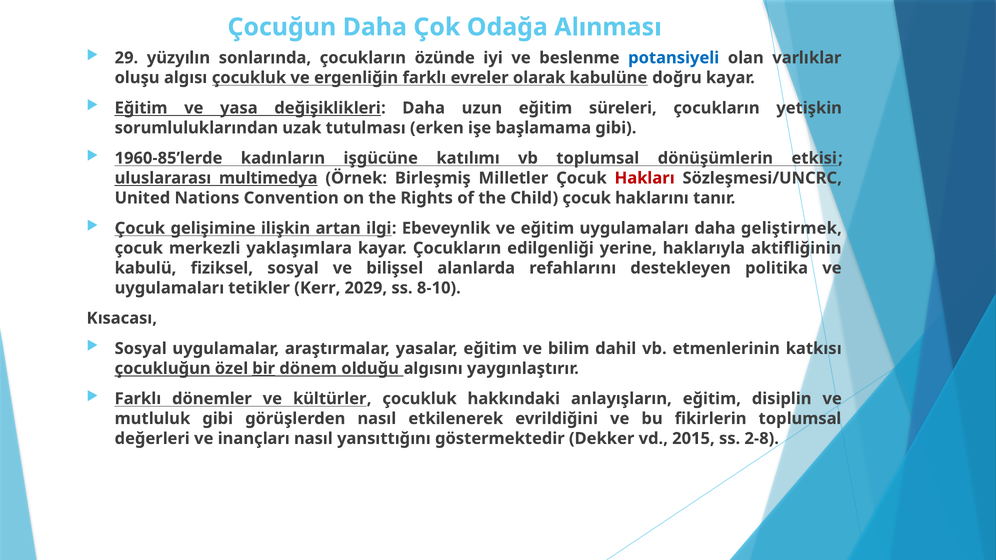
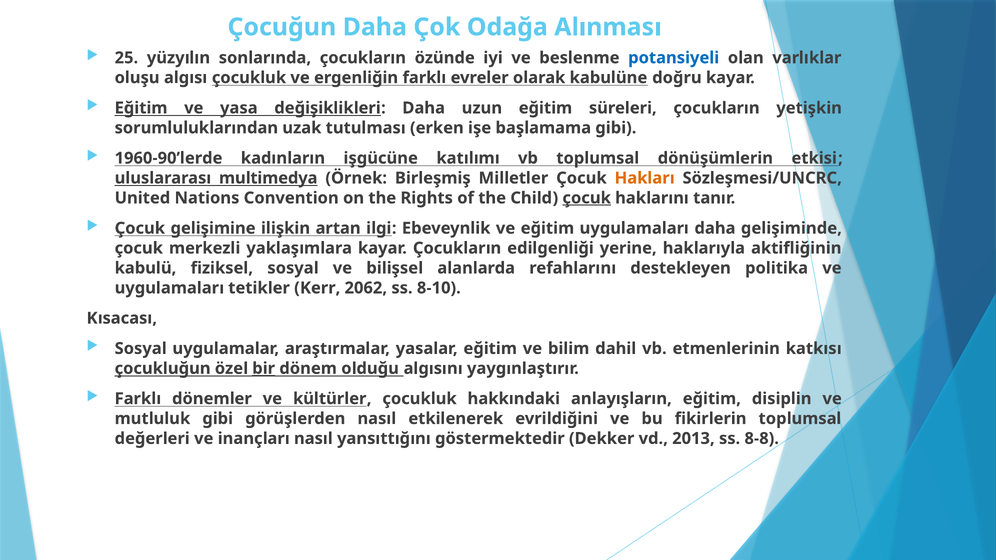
29: 29 -> 25
1960-85’lerde: 1960-85’lerde -> 1960-90’lerde
Hakları colour: red -> orange
çocuk at (587, 198) underline: none -> present
geliştirmek: geliştirmek -> gelişiminde
2029: 2029 -> 2062
2015: 2015 -> 2013
2-8: 2-8 -> 8-8
